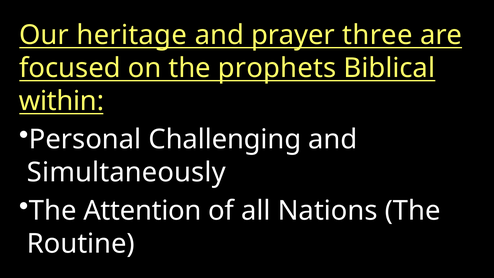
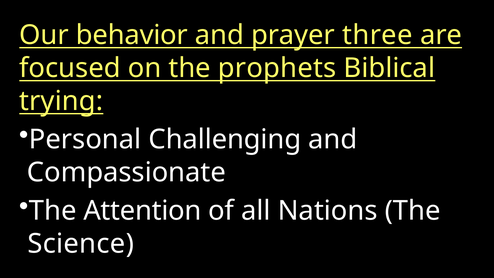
heritage: heritage -> behavior
within: within -> trying
Simultaneously: Simultaneously -> Compassionate
Routine: Routine -> Science
